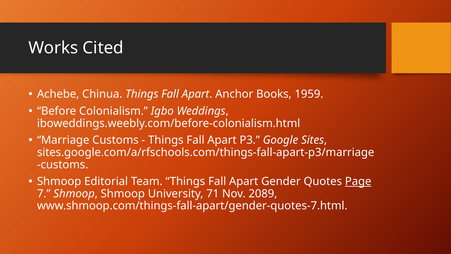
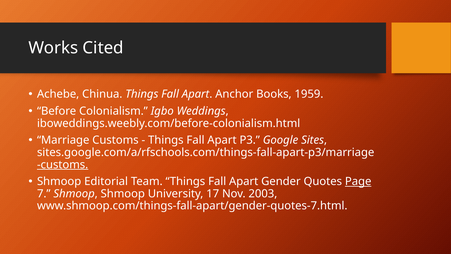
customs at (63, 164) underline: none -> present
71: 71 -> 17
2089: 2089 -> 2003
